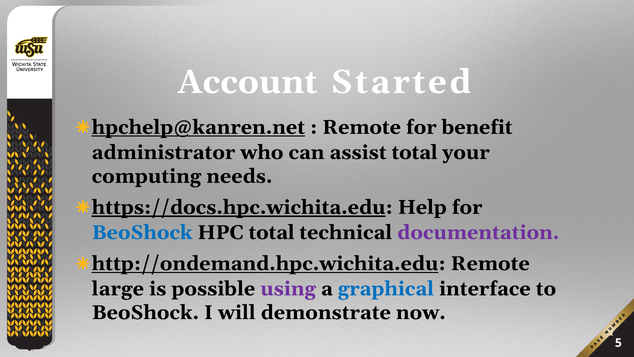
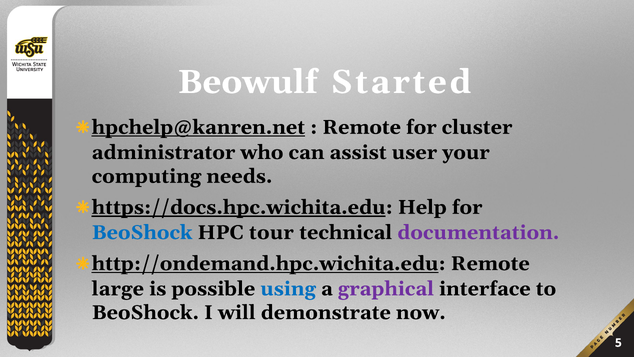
Account: Account -> Beowulf
benefit: benefit -> cluster
assist total: total -> user
HPC total: total -> tour
using colour: purple -> blue
graphical colour: blue -> purple
